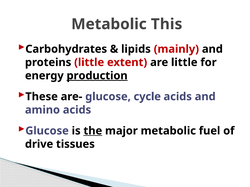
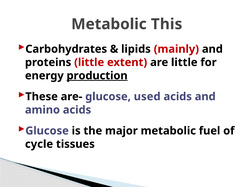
cycle: cycle -> used
the underline: present -> none
drive: drive -> cycle
